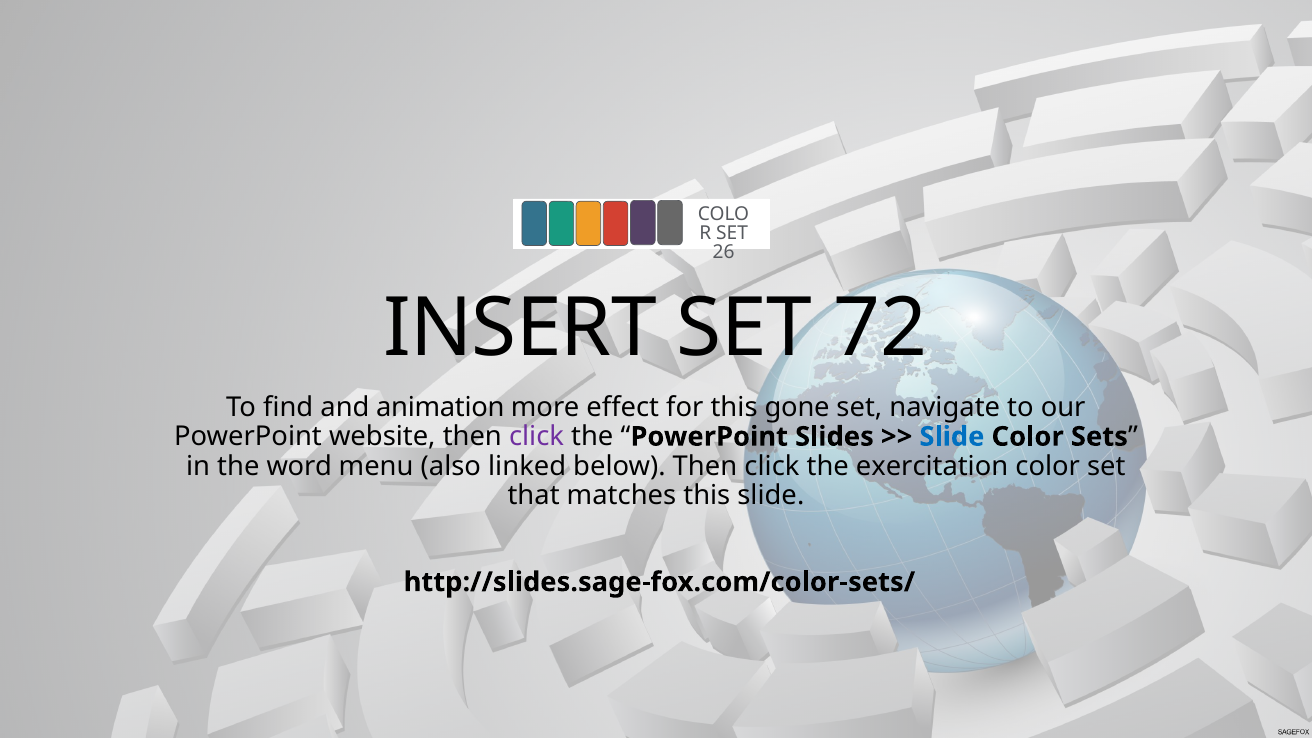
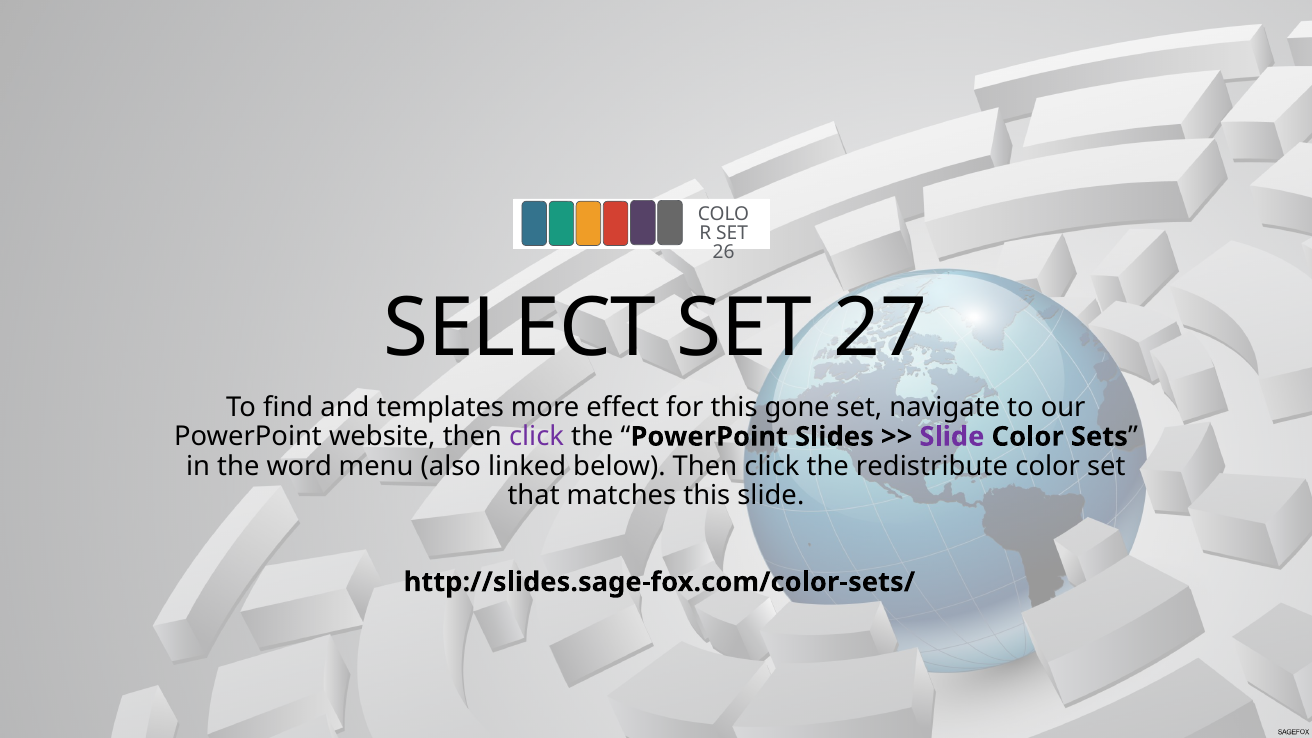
INSERT: INSERT -> SELECT
72: 72 -> 27
animation: animation -> templates
Slide at (952, 437) colour: blue -> purple
exercitation: exercitation -> redistribute
